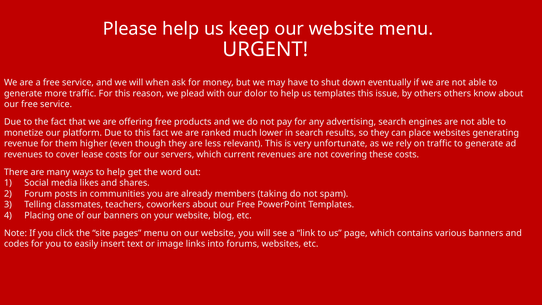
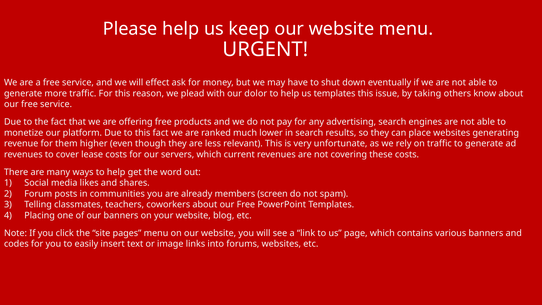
when: when -> effect
by others: others -> taking
taking: taking -> screen
